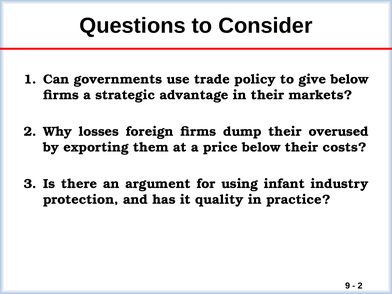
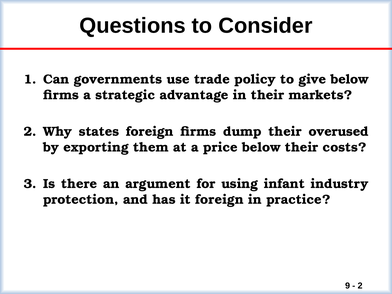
losses: losses -> states
it quality: quality -> foreign
